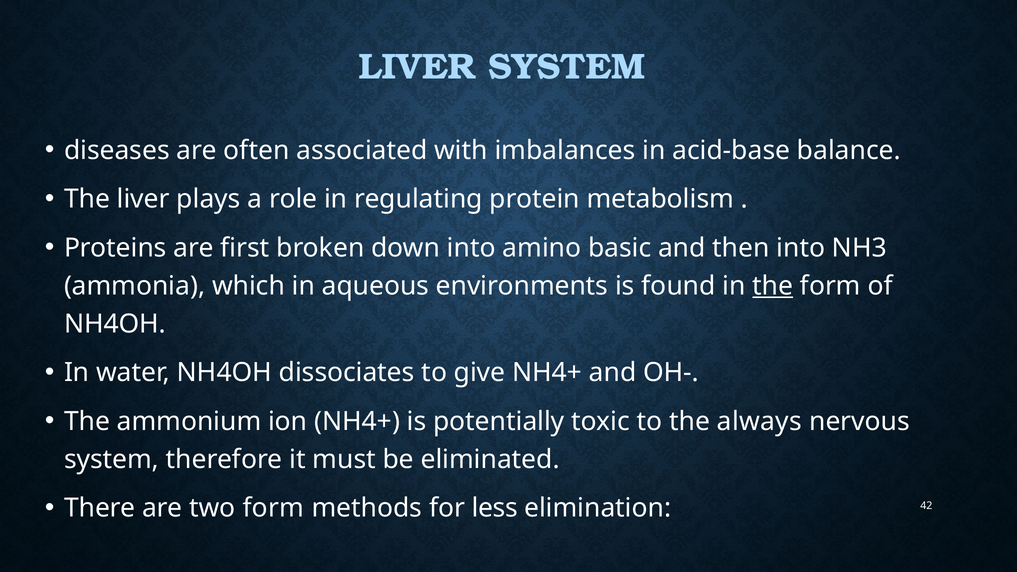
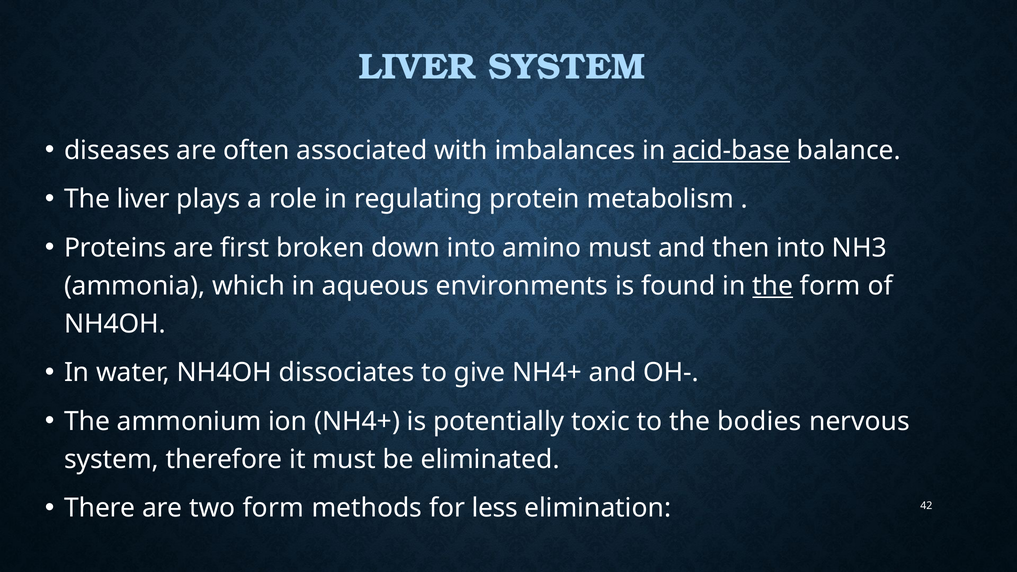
acid-base underline: none -> present
amino basic: basic -> must
always: always -> bodies
